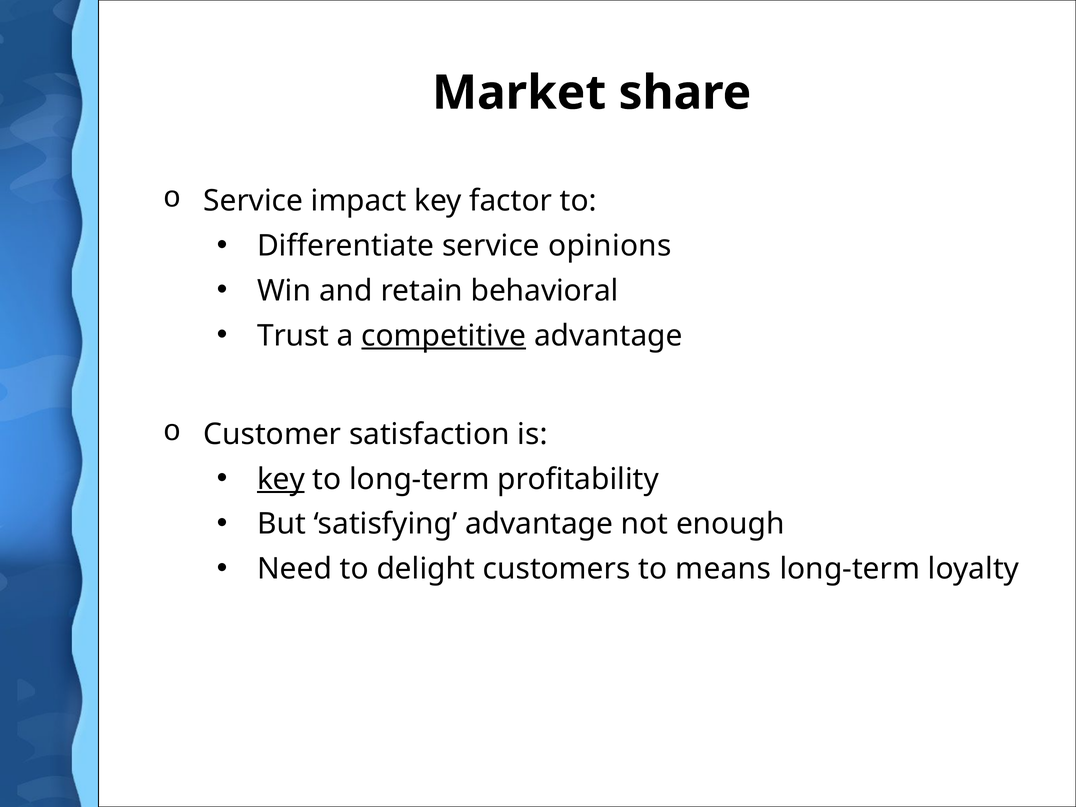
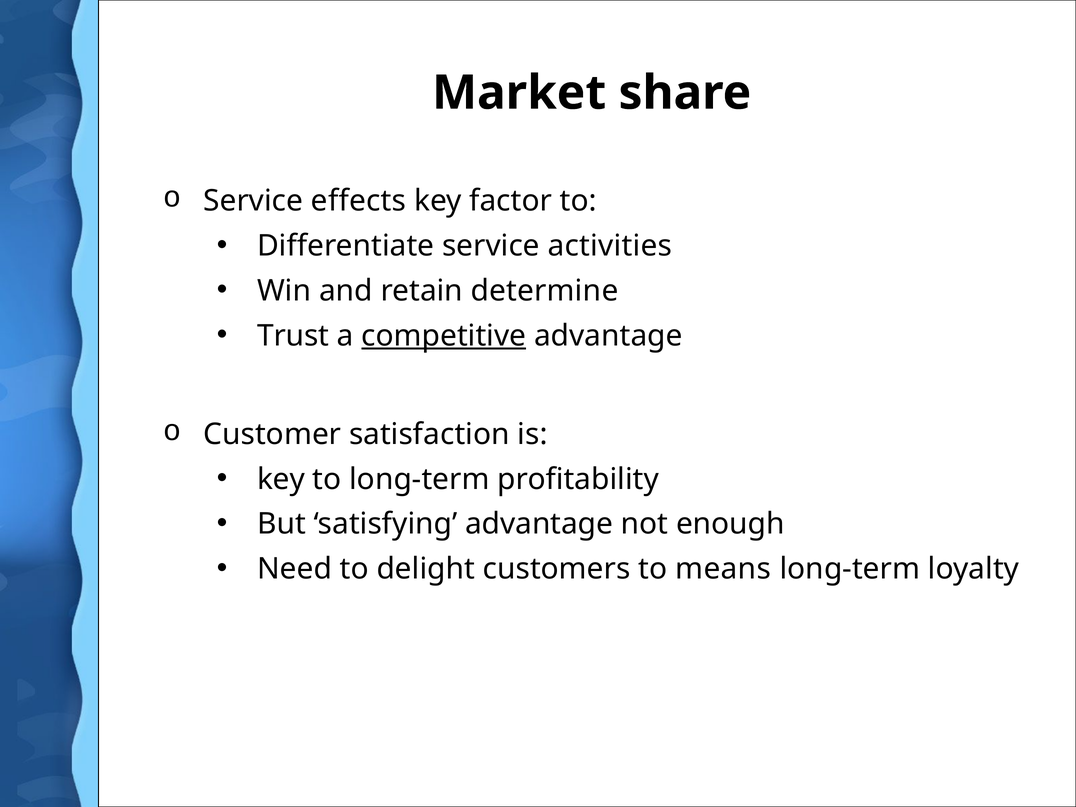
impact: impact -> effects
opinions: opinions -> activities
behavioral: behavioral -> determine
key at (281, 479) underline: present -> none
